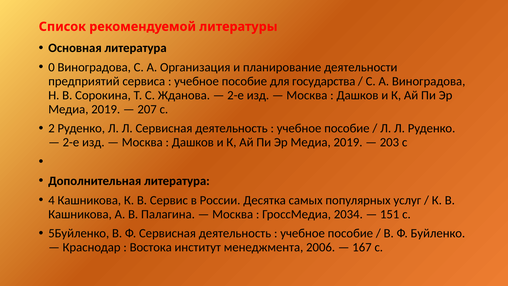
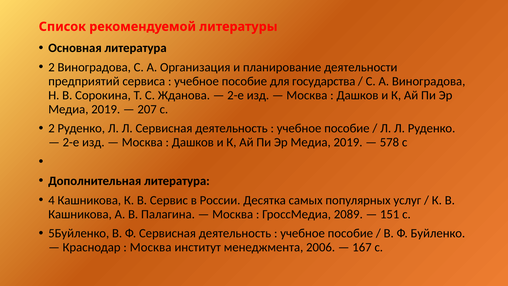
0 at (51, 67): 0 -> 2
203: 203 -> 578
2034: 2034 -> 2089
Востока at (151, 247): Востока -> Москва
